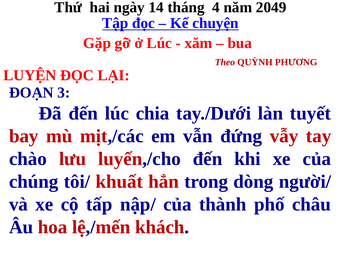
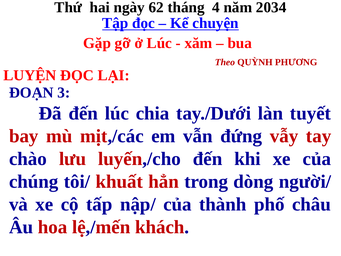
14: 14 -> 62
2049: 2049 -> 2034
